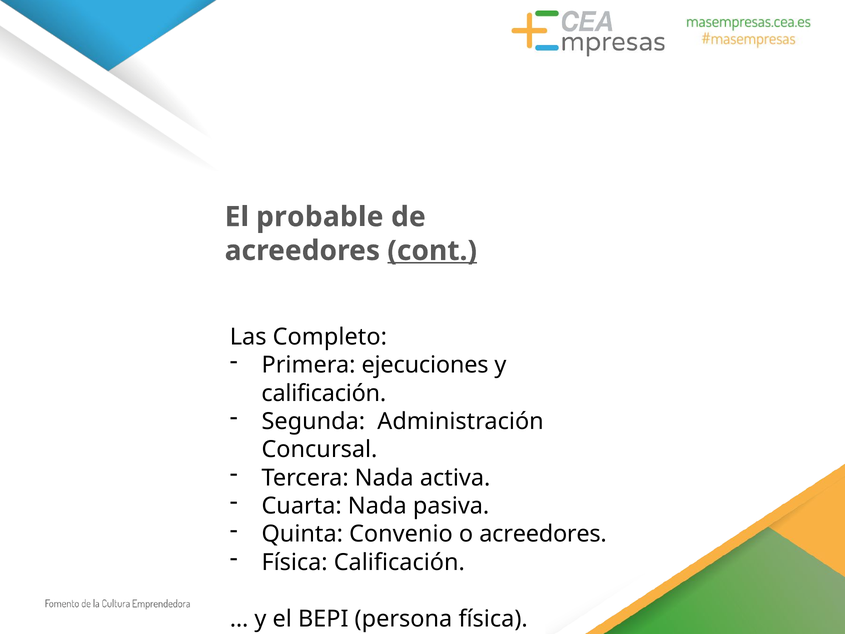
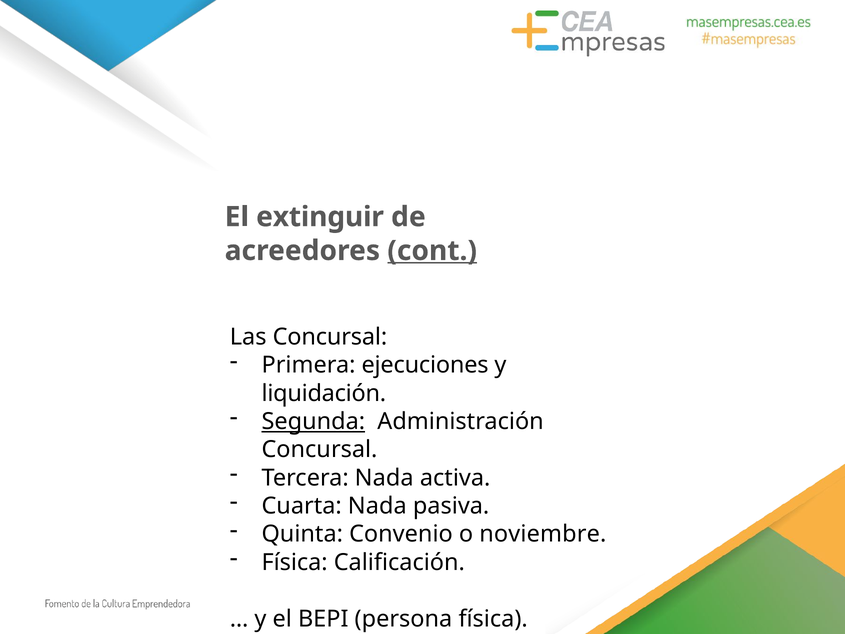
probable: probable -> extinguir
Las Completo: Completo -> Concursal
calificación at (324, 393): calificación -> liquidación
Segunda underline: none -> present
o acreedores: acreedores -> noviembre
